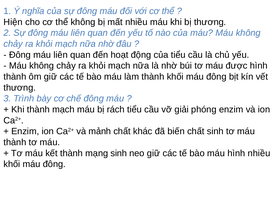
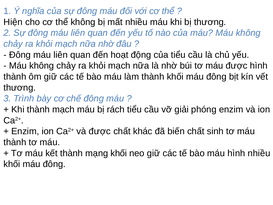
và mảnh: mảnh -> được
mạng sinh: sinh -> khối
